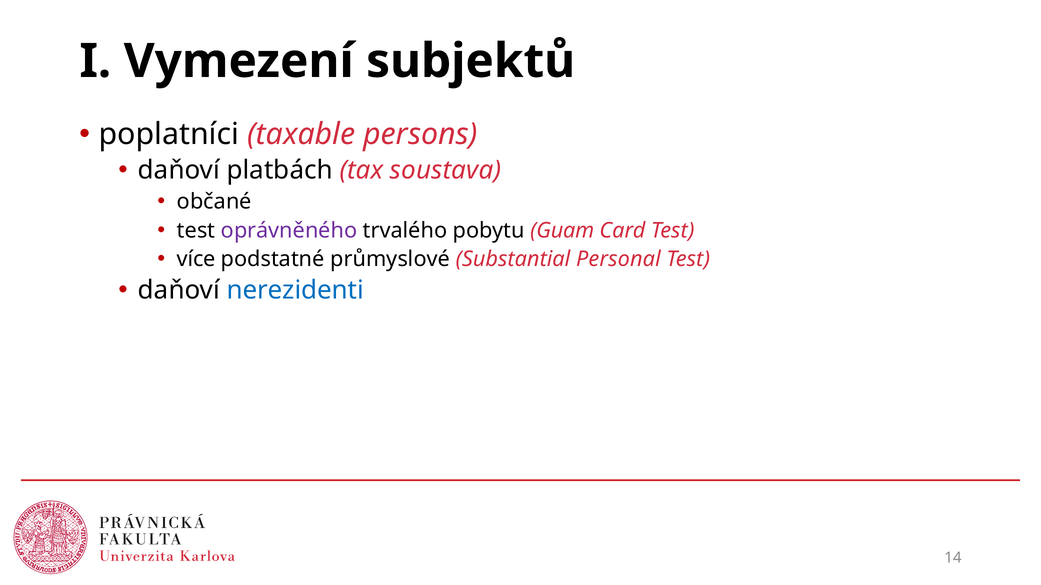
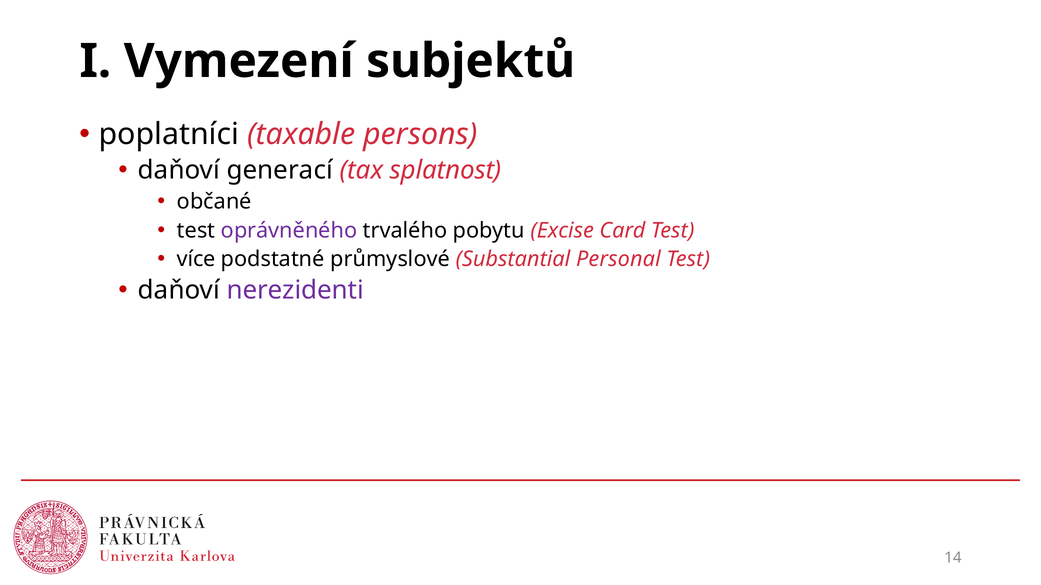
platbách: platbách -> generací
soustava: soustava -> splatnost
Guam: Guam -> Excise
nerezidenti colour: blue -> purple
